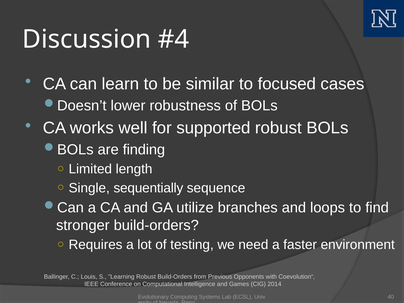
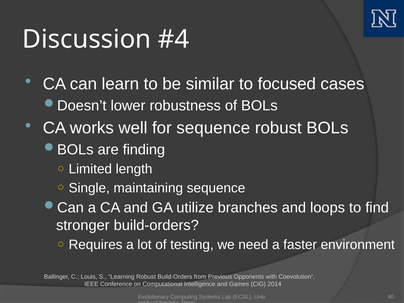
for supported: supported -> sequence
sequentially: sequentially -> maintaining
